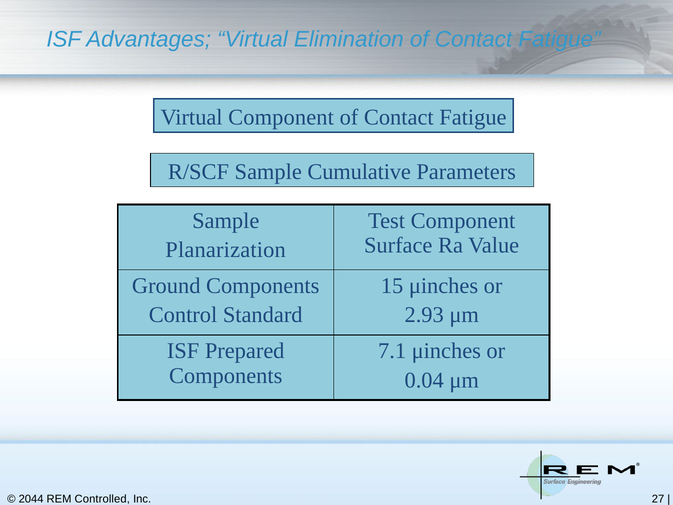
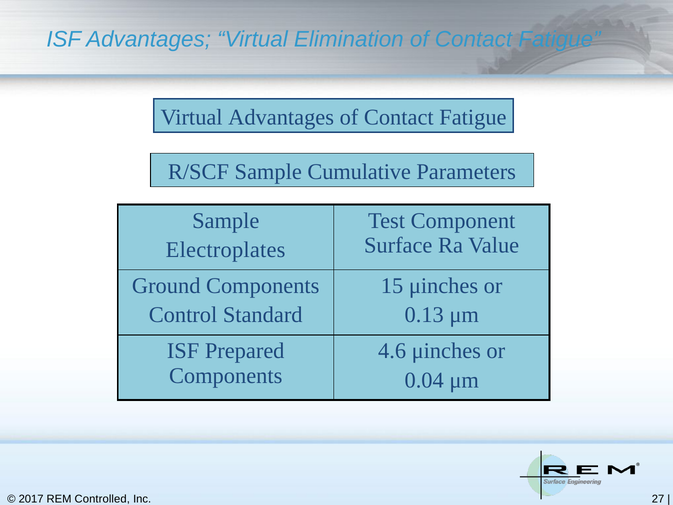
Virtual Component: Component -> Advantages
Planarization: Planarization -> Electroplates
2.93: 2.93 -> 0.13
7.1: 7.1 -> 4.6
2044: 2044 -> 2017
